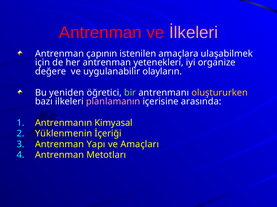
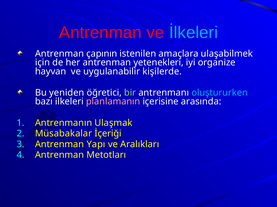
İlkeleri colour: pink -> light blue
değere: değere -> hayvan
olayların: olayların -> kişilerde
oluştururken colour: yellow -> light blue
Kimyasal: Kimyasal -> Ulaşmak
Yüklenmenin: Yüklenmenin -> Müsabakalar
Amaçları: Amaçları -> Aralıkları
